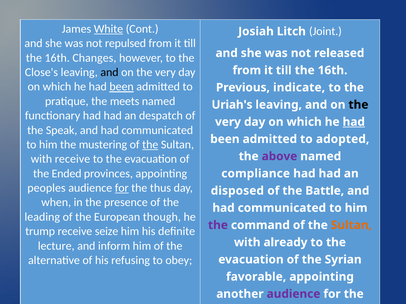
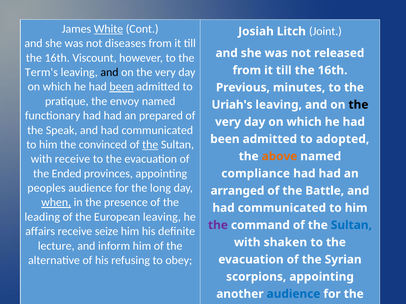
repulsed: repulsed -> diseases
Changes: Changes -> Viscount
Close's: Close's -> Term's
indicate: indicate -> minutes
meets: meets -> envoy
despatch: despatch -> prepared
had at (354, 122) underline: present -> none
mustering: mustering -> convinced
above colour: purple -> orange
for at (122, 188) underline: present -> none
thus: thus -> long
disposed: disposed -> arranged
when at (56, 203) underline: none -> present
European though: though -> leaving
Sultan at (351, 225) colour: orange -> blue
trump: trump -> affairs
already: already -> shaken
favorable: favorable -> scorpions
audience at (293, 294) colour: purple -> blue
